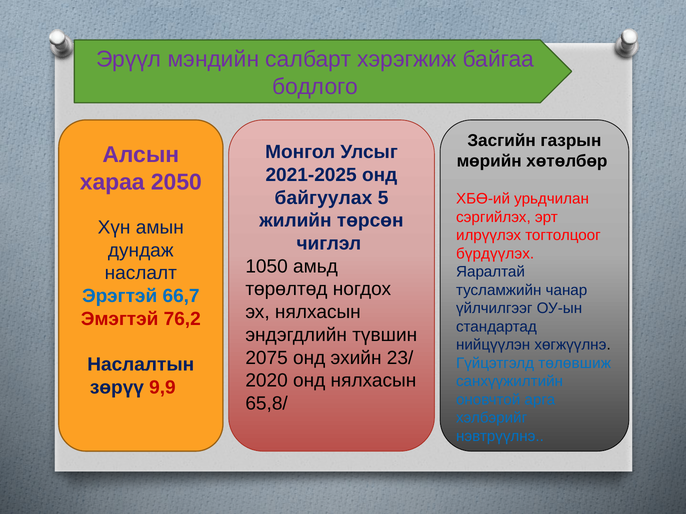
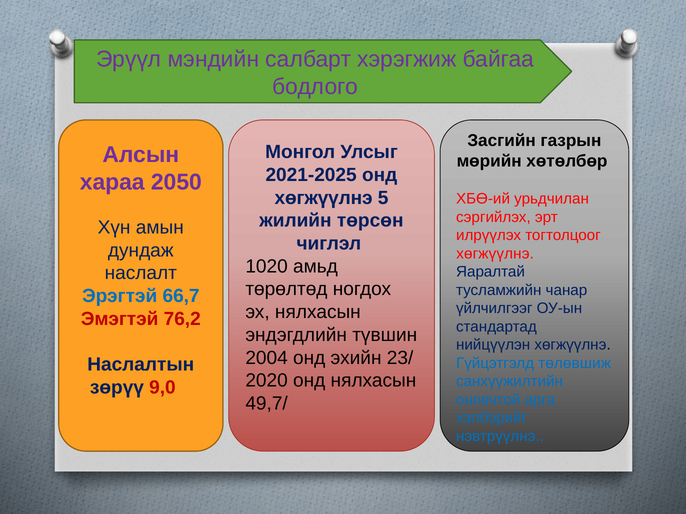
байгуулах at (323, 198): байгуулах -> хөгжүүлнэ
бүрдүүлэх at (495, 254): бүрдүүлэх -> хөгжүүлнэ
1050: 1050 -> 1020
2075: 2075 -> 2004
9,9: 9,9 -> 9,0
65,8/: 65,8/ -> 49,7/
